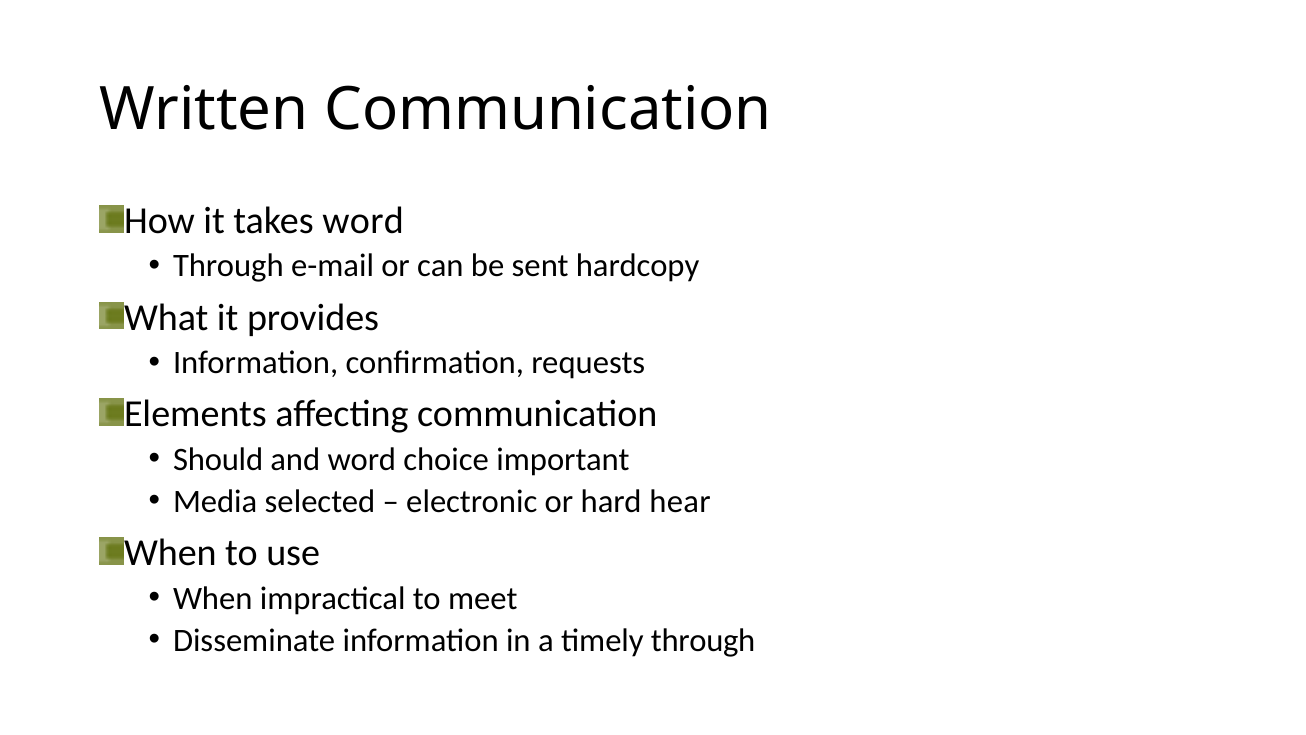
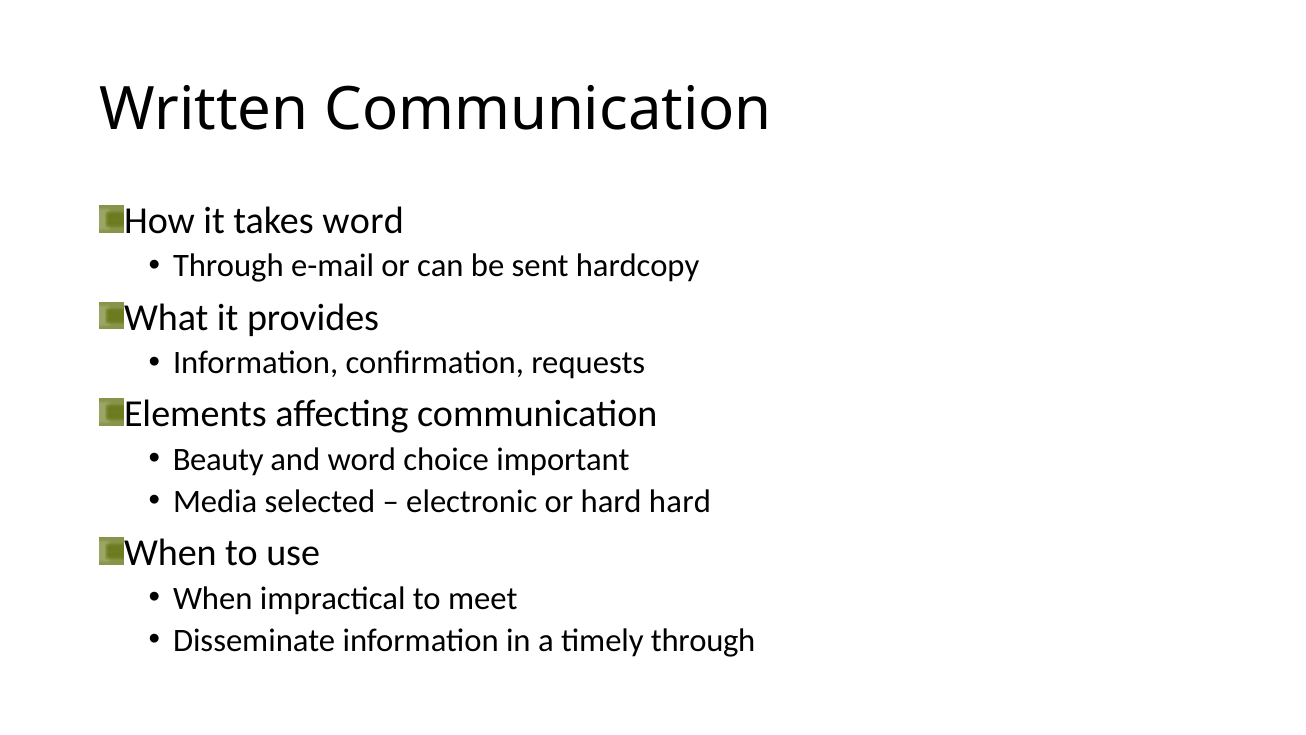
Should: Should -> Beauty
hard hear: hear -> hard
